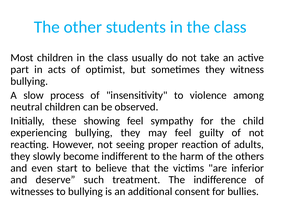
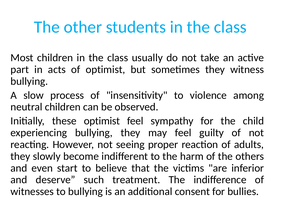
these showing: showing -> optimist
